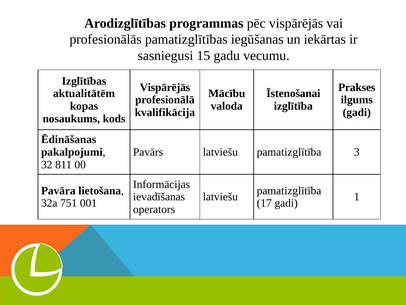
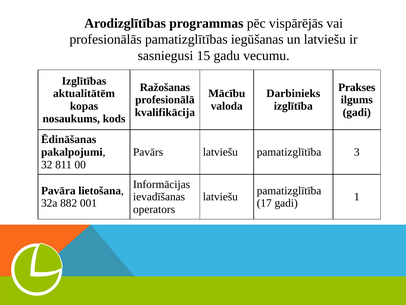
un iekārtas: iekārtas -> latviešu
Vispārējās at (165, 87): Vispārējās -> Ražošanas
Īstenošanai: Īstenošanai -> Darbinieks
751: 751 -> 882
